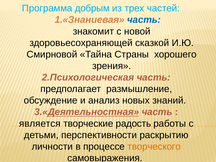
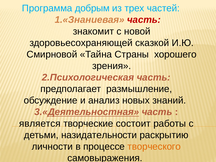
часть at (144, 20) colour: blue -> red
радость: радость -> состоит
перспективности: перспективности -> назидательности
